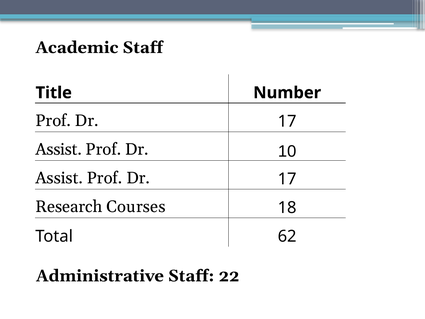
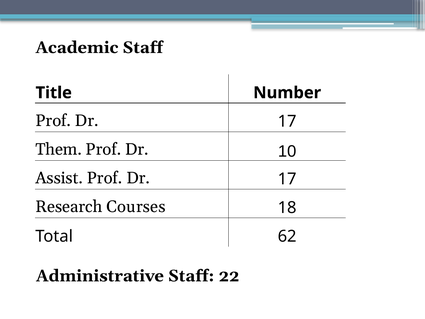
Assist at (59, 149): Assist -> Them
